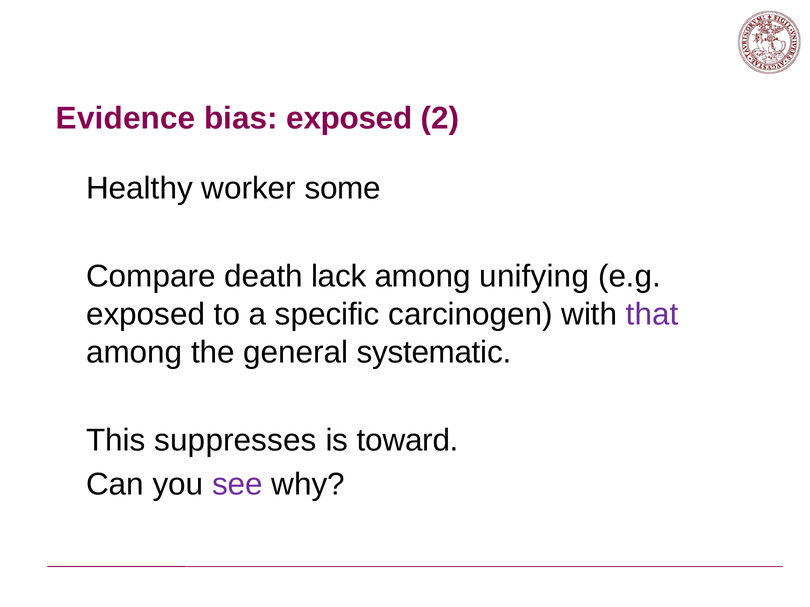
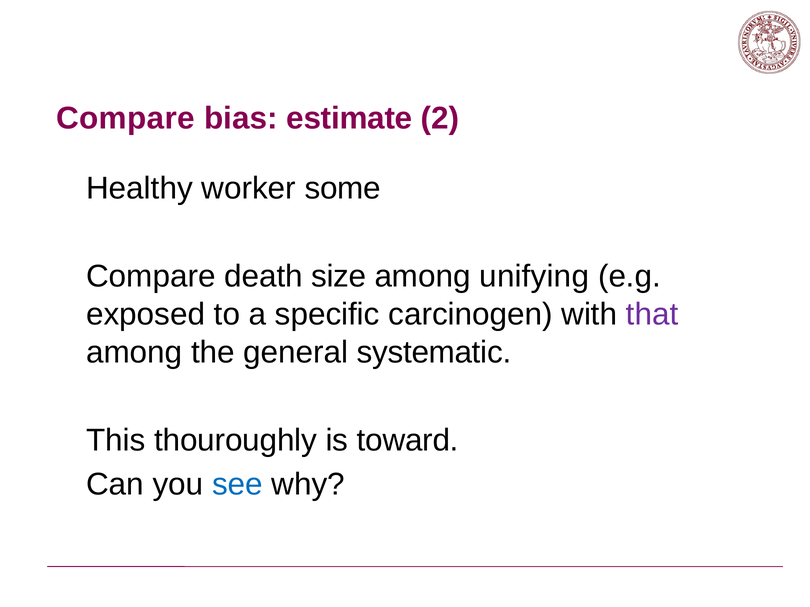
Evidence at (126, 119): Evidence -> Compare
bias exposed: exposed -> estimate
lack: lack -> size
suppresses: suppresses -> thouroughly
see colour: purple -> blue
